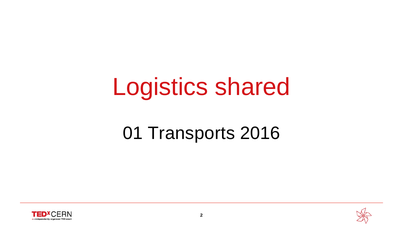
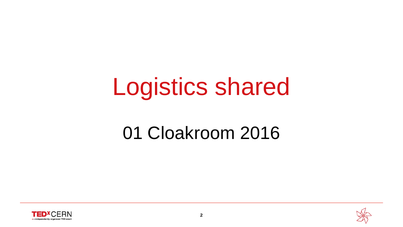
Transports: Transports -> Cloakroom
